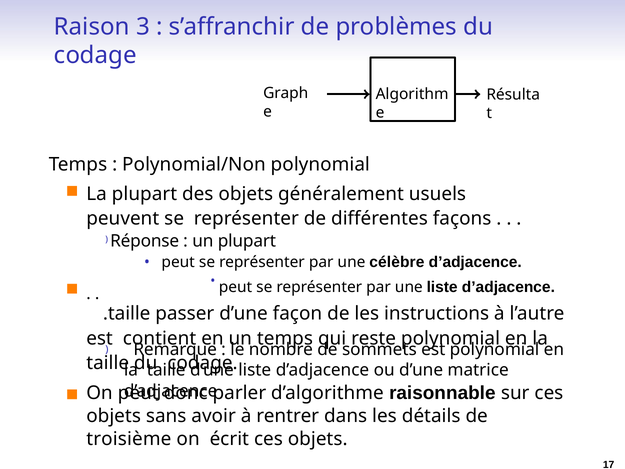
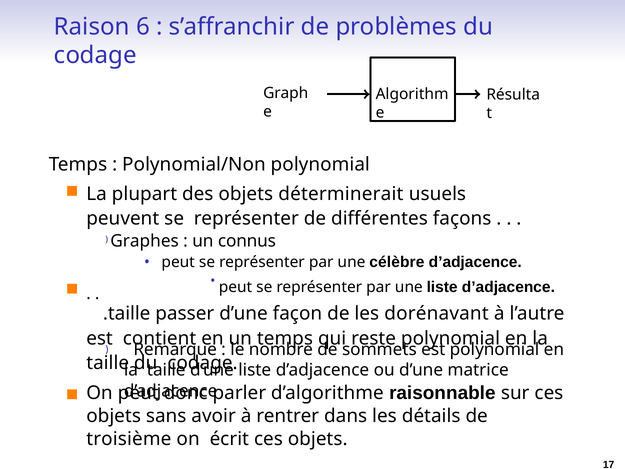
3: 3 -> 6
généralement: généralement -> déterminerait
Réponse: Réponse -> Graphes
un plupart: plupart -> connus
instructions: instructions -> dorénavant
